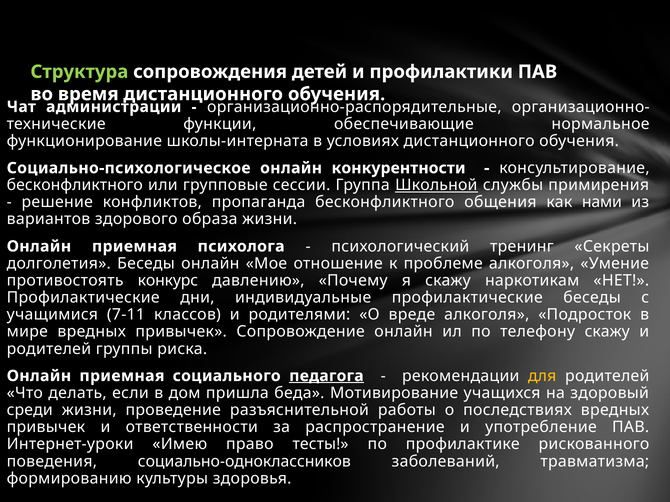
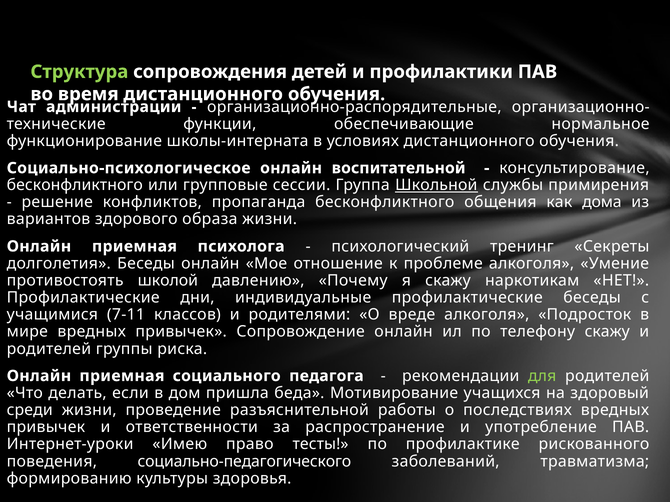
конкурентности: конкурентности -> воспитательной
нами: нами -> дома
конкурс: конкурс -> школой
педагога underline: present -> none
для colour: yellow -> light green
социально-одноклассников: социально-одноклассников -> социально-педагогического
